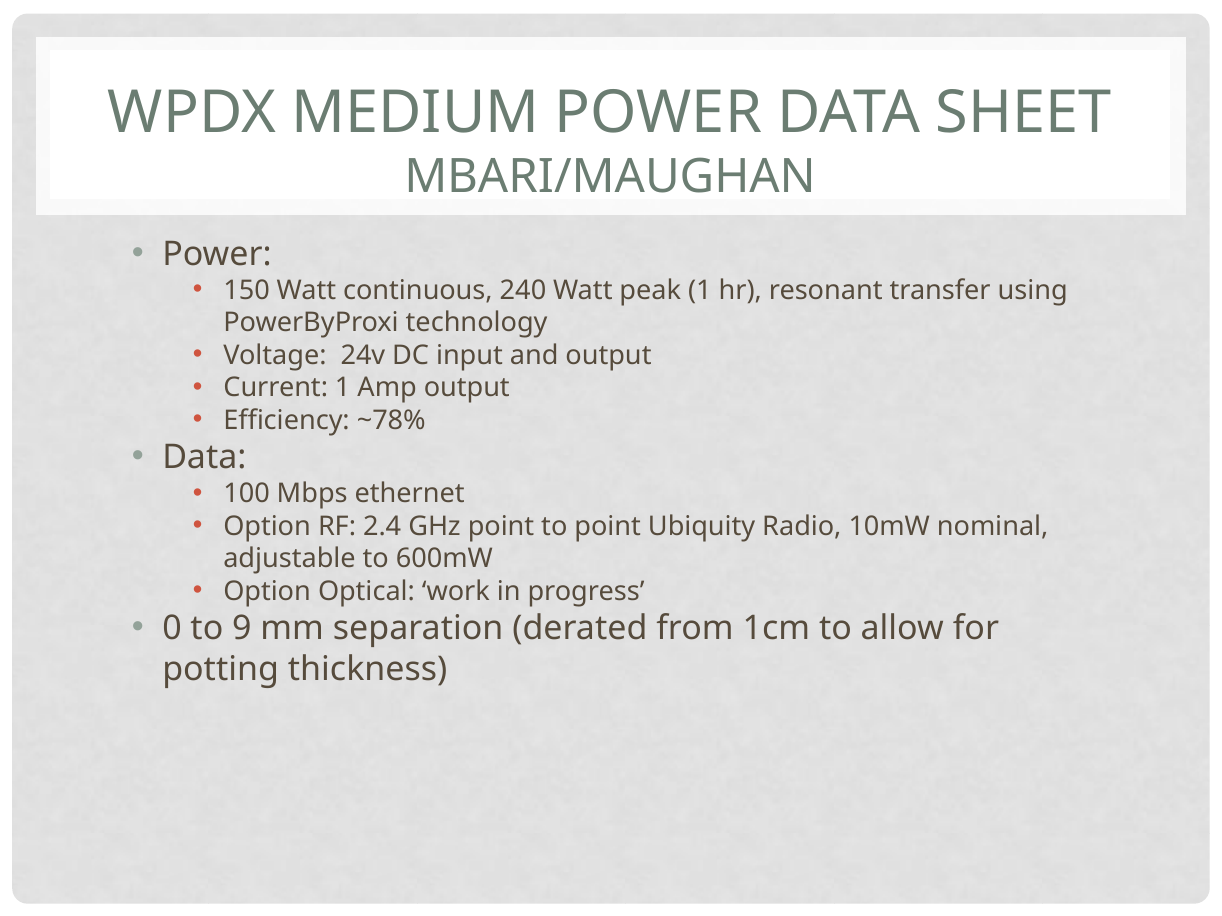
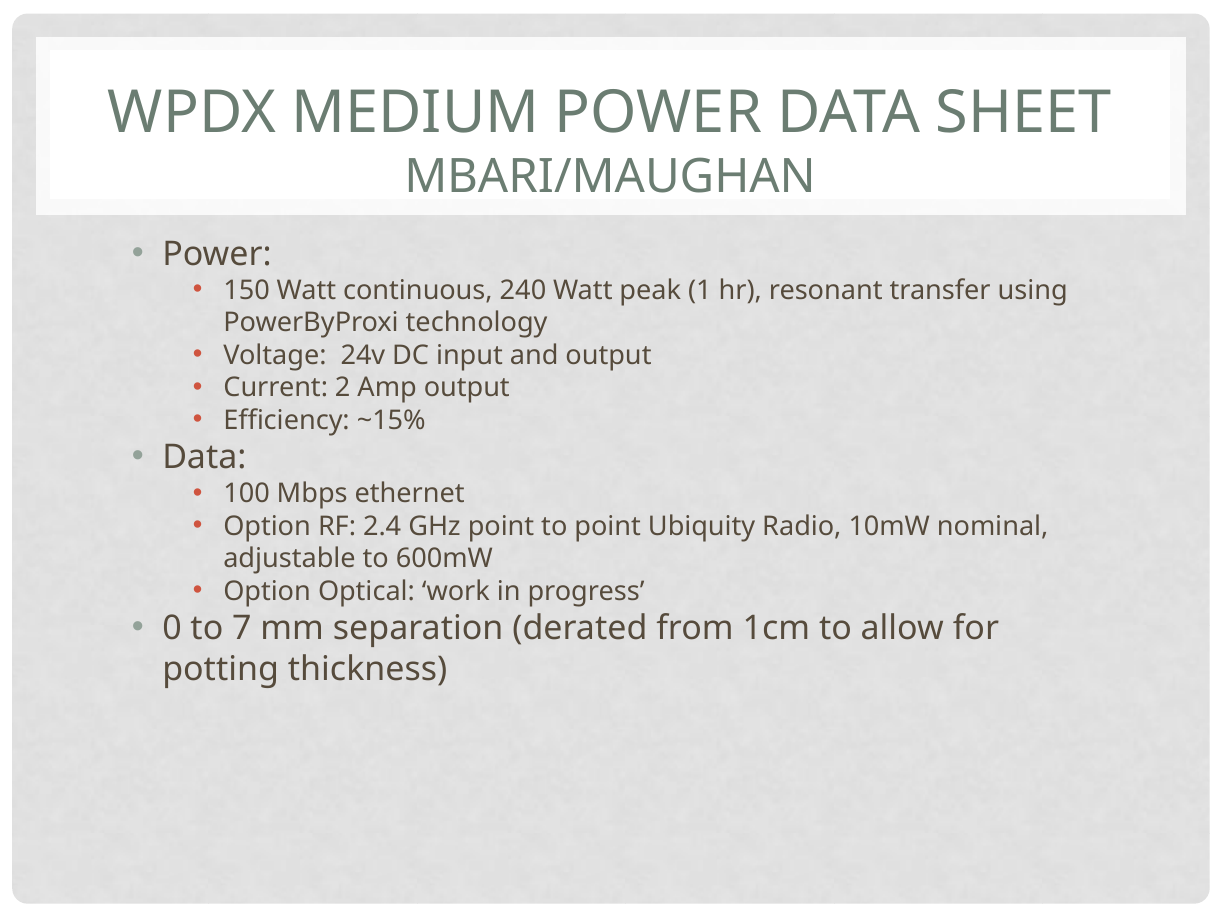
Current 1: 1 -> 2
~78%: ~78% -> ~15%
9: 9 -> 7
